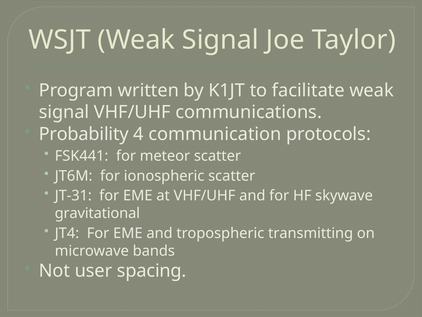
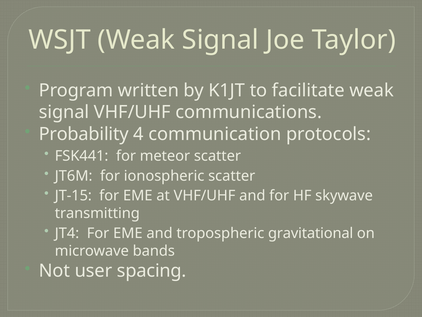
JT-31: JT-31 -> JT-15
gravitational: gravitational -> transmitting
transmitting: transmitting -> gravitational
